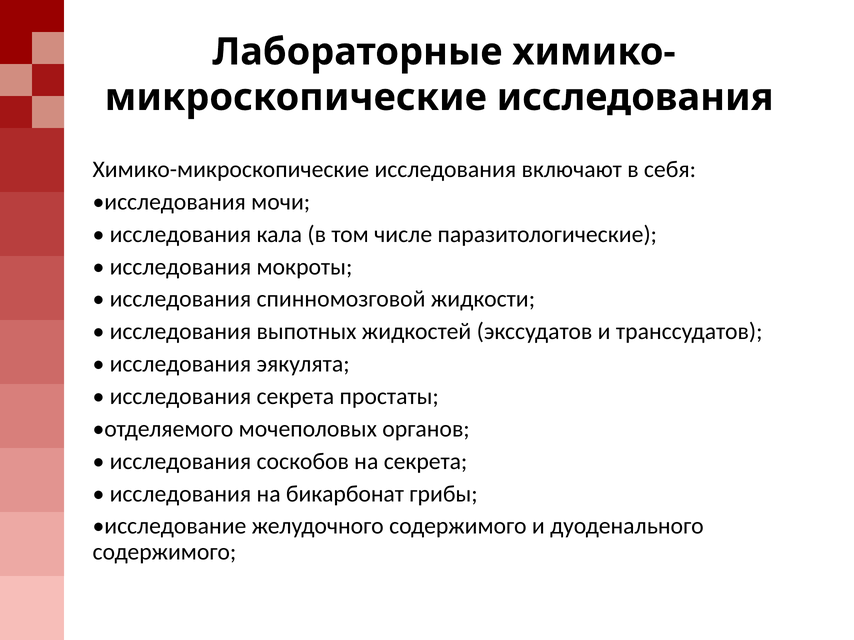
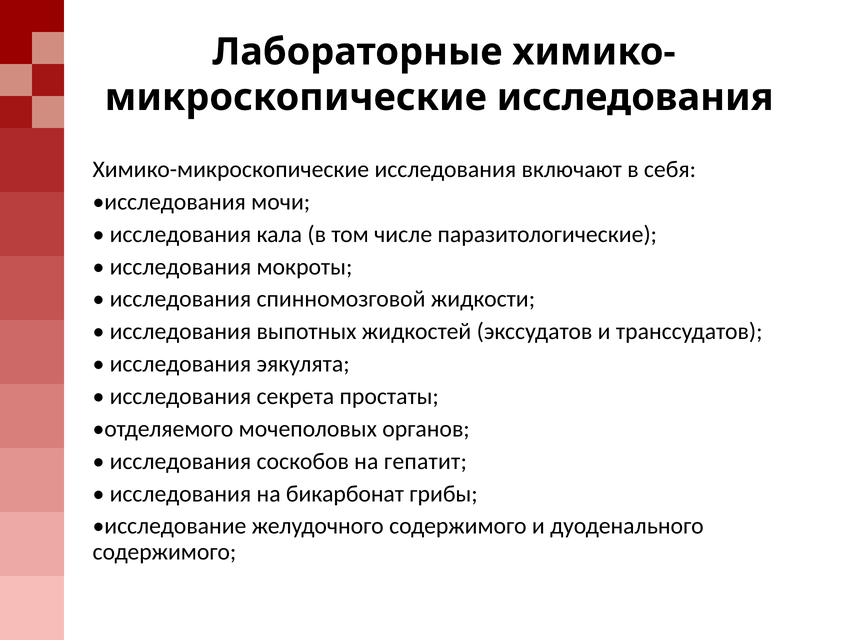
на секрета: секрета -> гепатит
